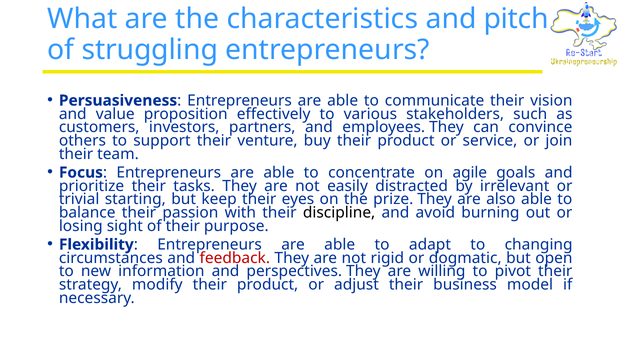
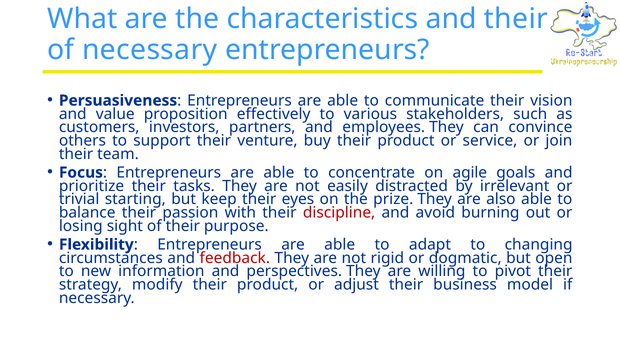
and pitch: pitch -> their
of struggling: struggling -> necessary
discipline colour: black -> red
